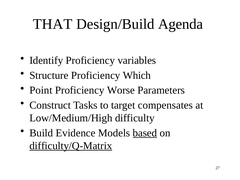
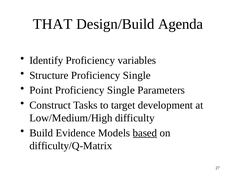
Structure Proficiency Which: Which -> Single
Worse at (121, 90): Worse -> Single
compensates: compensates -> development
difficulty/Q-Matrix underline: present -> none
